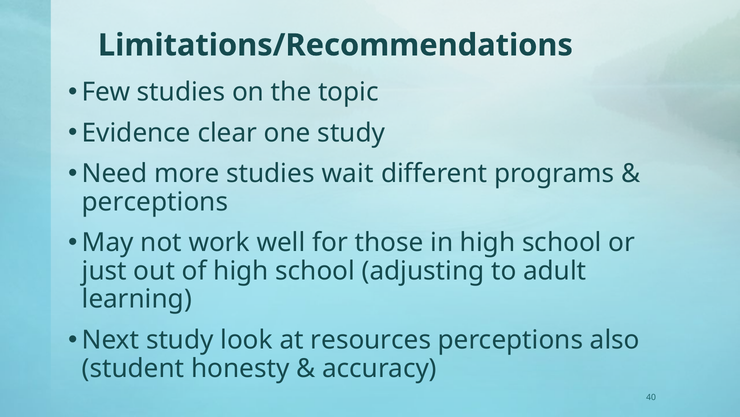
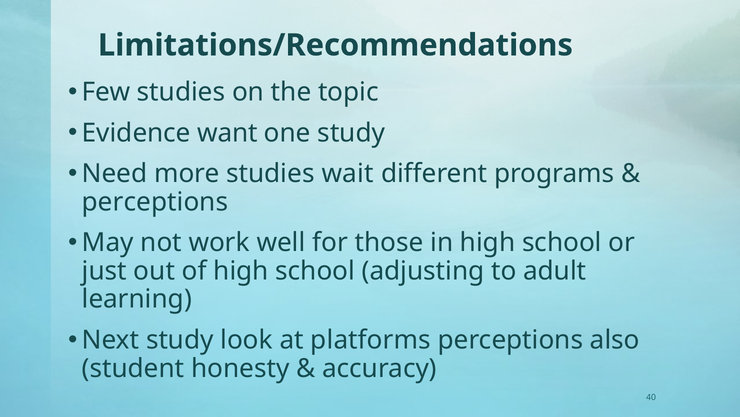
clear: clear -> want
resources: resources -> platforms
